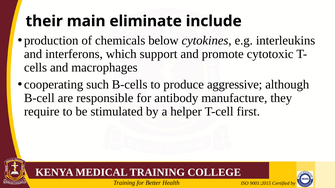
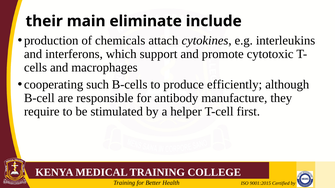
below: below -> attach
aggressive: aggressive -> efficiently
